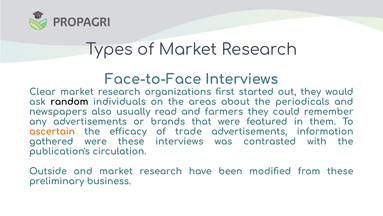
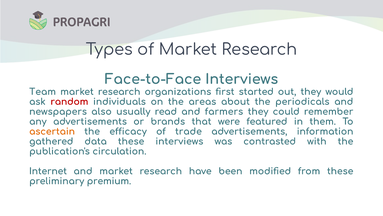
Clear: Clear -> Team
random colour: black -> red
gathered were: were -> data
Outside: Outside -> Internet
business: business -> premium
